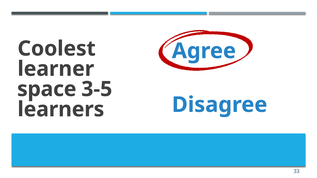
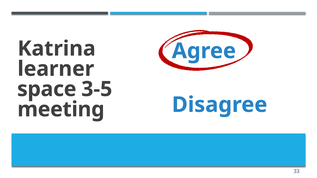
Coolest: Coolest -> Katrina
learners: learners -> meeting
